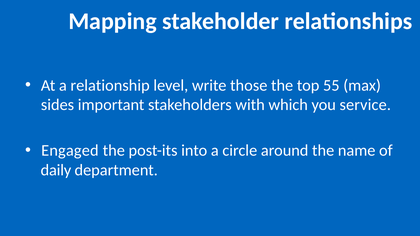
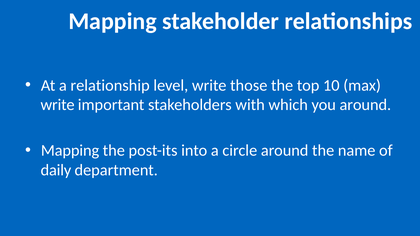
55: 55 -> 10
sides at (58, 105): sides -> write
you service: service -> around
Engaged at (70, 151): Engaged -> Mapping
